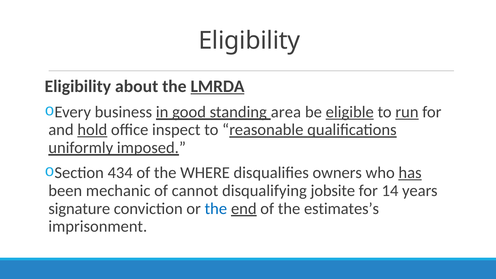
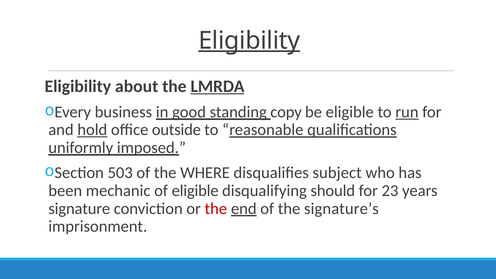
Eligibility at (249, 41) underline: none -> present
area: area -> copy
eligible at (350, 112) underline: present -> none
inspect: inspect -> outside
434: 434 -> 503
owners: owners -> subject
has underline: present -> none
of cannot: cannot -> eligible
jobsite: jobsite -> should
14: 14 -> 23
the at (216, 209) colour: blue -> red
estimates’s: estimates’s -> signature’s
